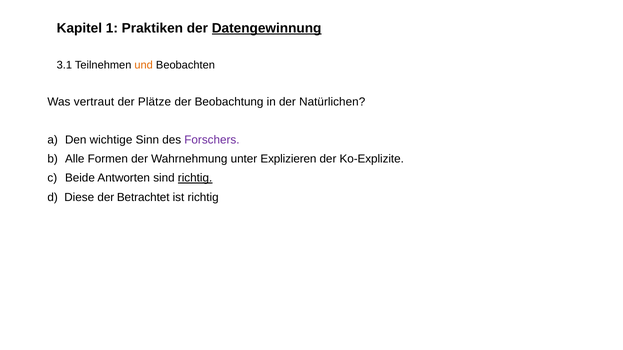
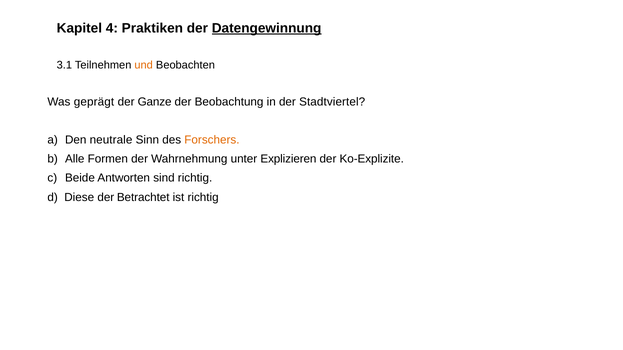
1: 1 -> 4
vertraut: vertraut -> geprägt
Plätze: Plätze -> Ganze
Natürlichen: Natürlichen -> Stadtviertel
wichtige: wichtige -> neutrale
Forschers colour: purple -> orange
richtig at (195, 178) underline: present -> none
